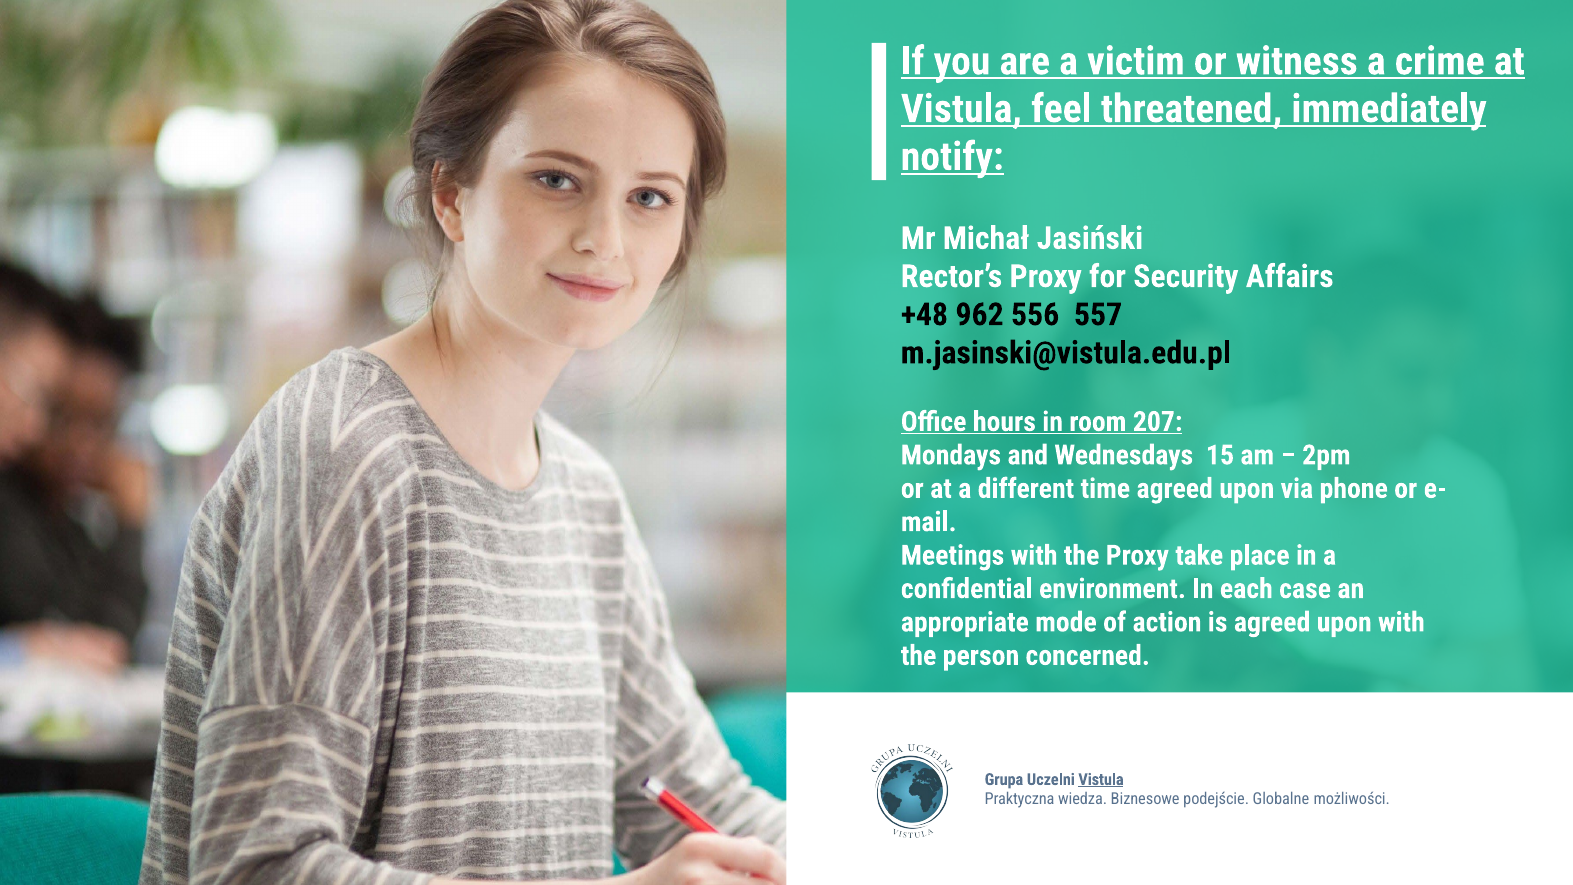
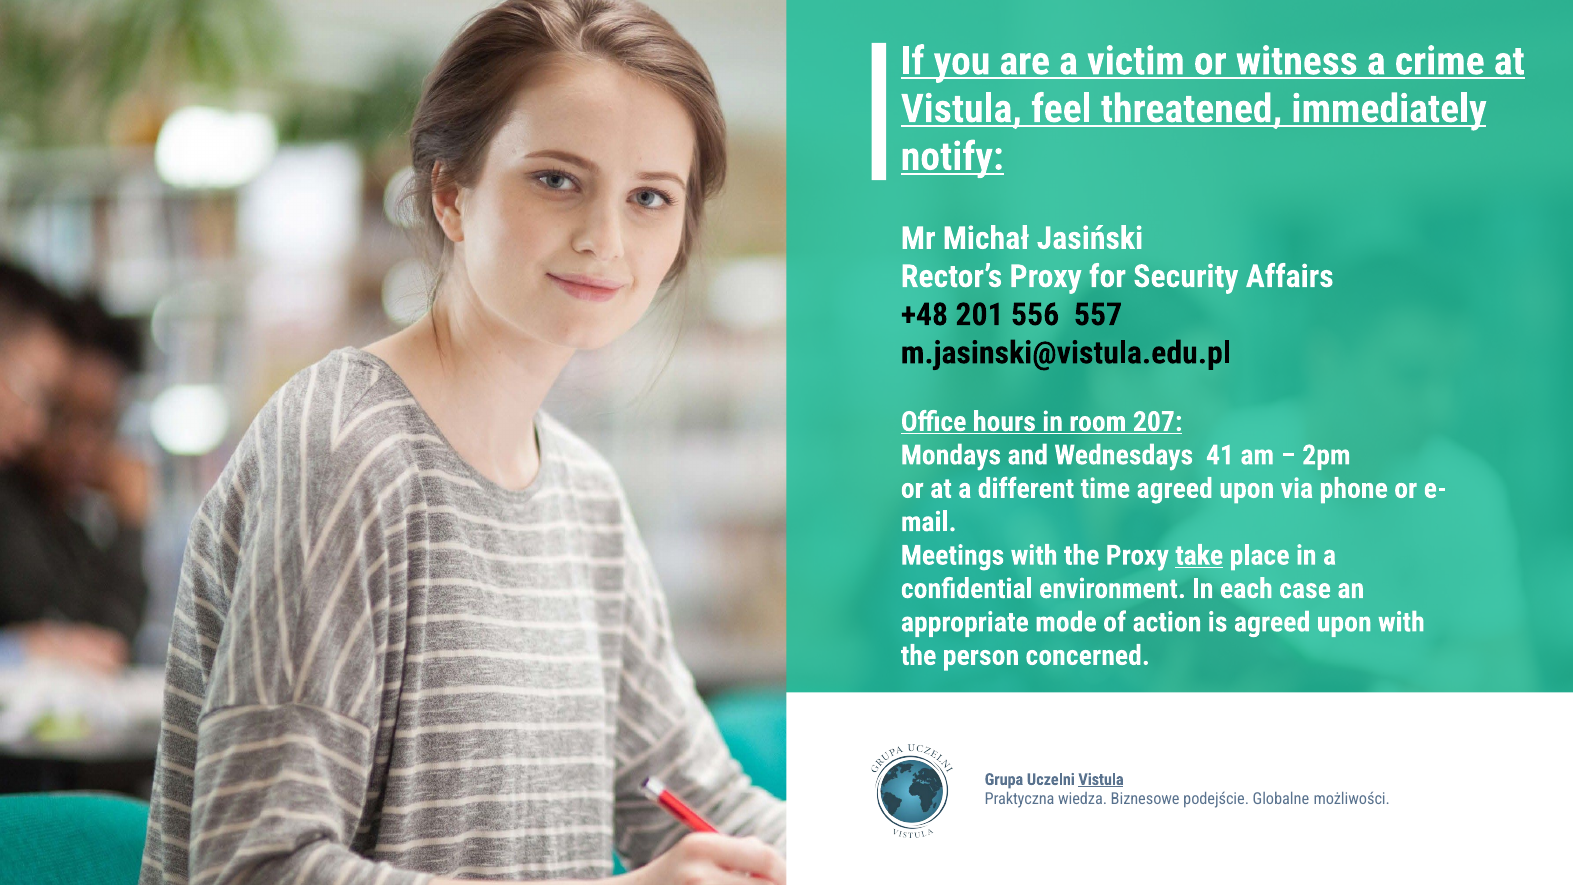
962: 962 -> 201
15: 15 -> 41
take underline: none -> present
